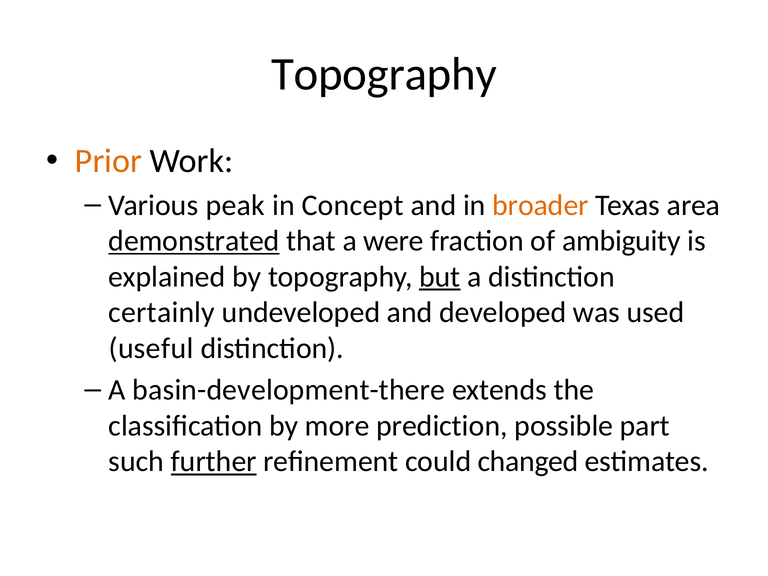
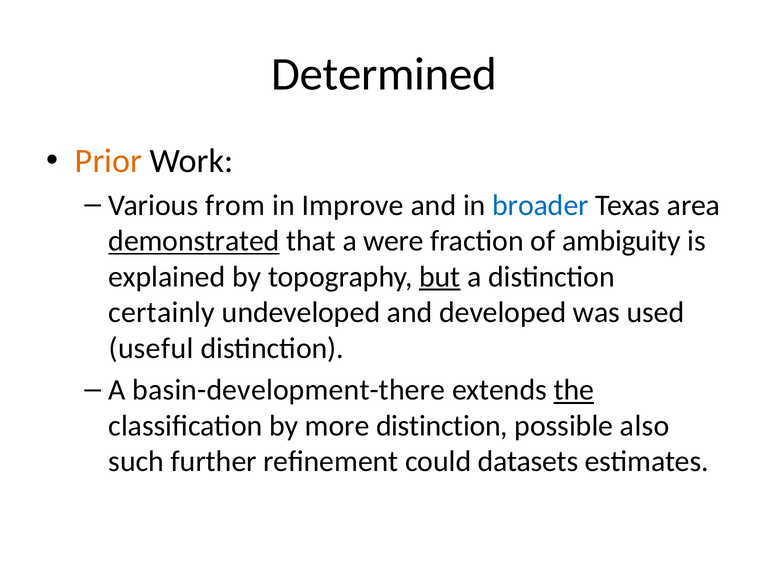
Topography at (384, 74): Topography -> Determined
peak: peak -> from
Concept: Concept -> Improve
broader colour: orange -> blue
the underline: none -> present
more prediction: prediction -> distinction
part: part -> also
further underline: present -> none
changed: changed -> datasets
